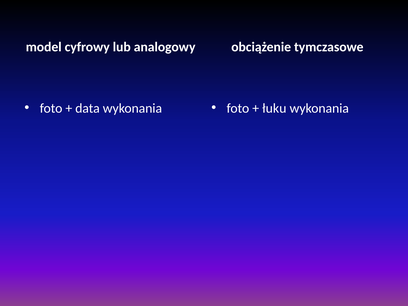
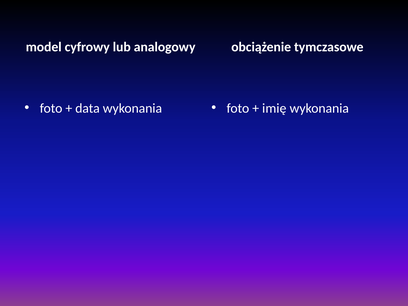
łuku: łuku -> imię
